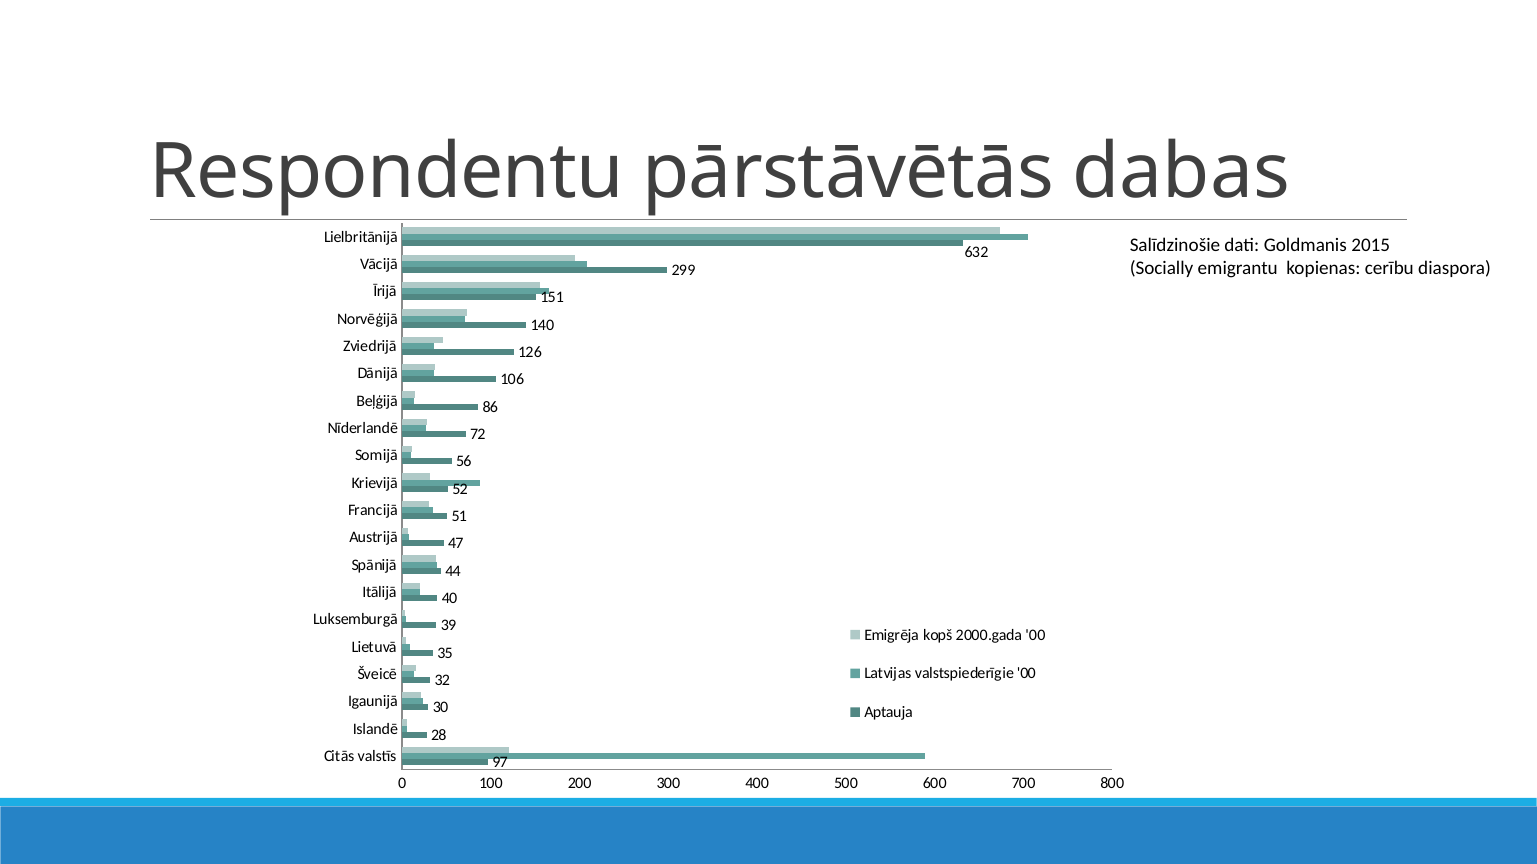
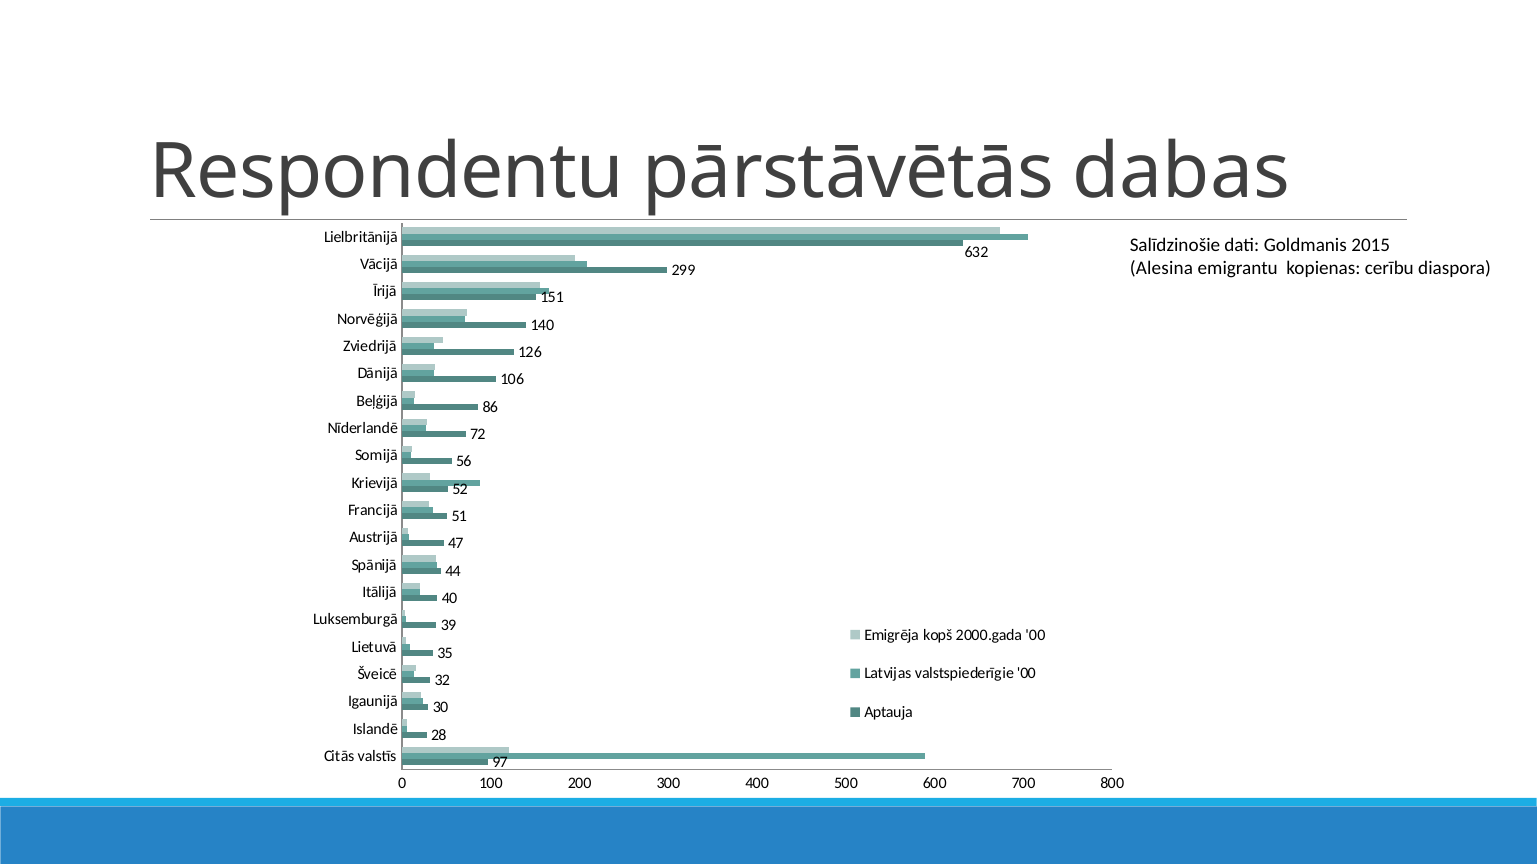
Socially: Socially -> Alesina
